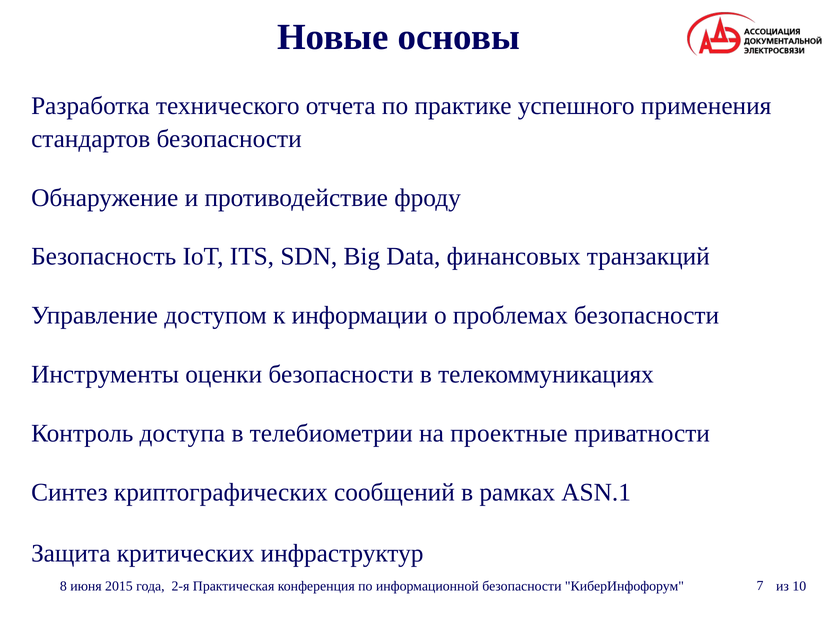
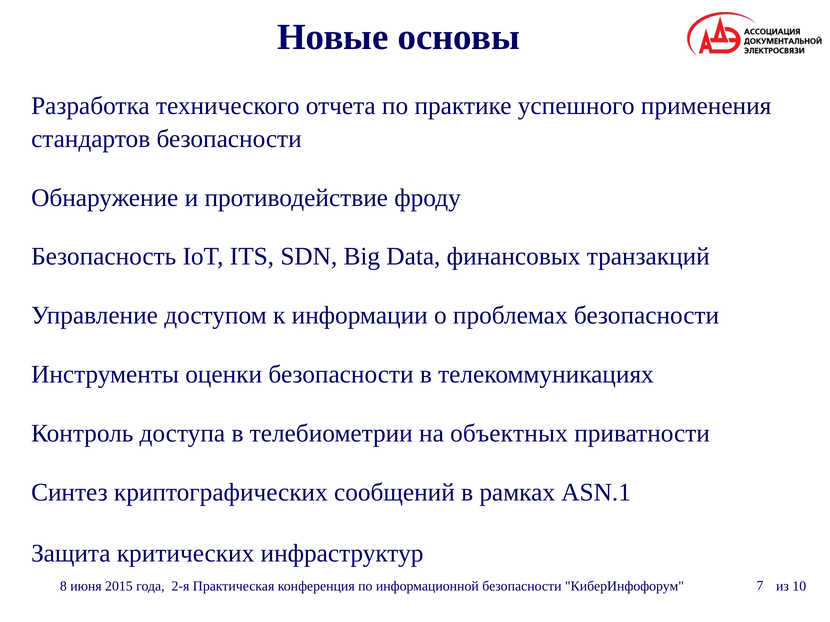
проектные: проектные -> объектных
